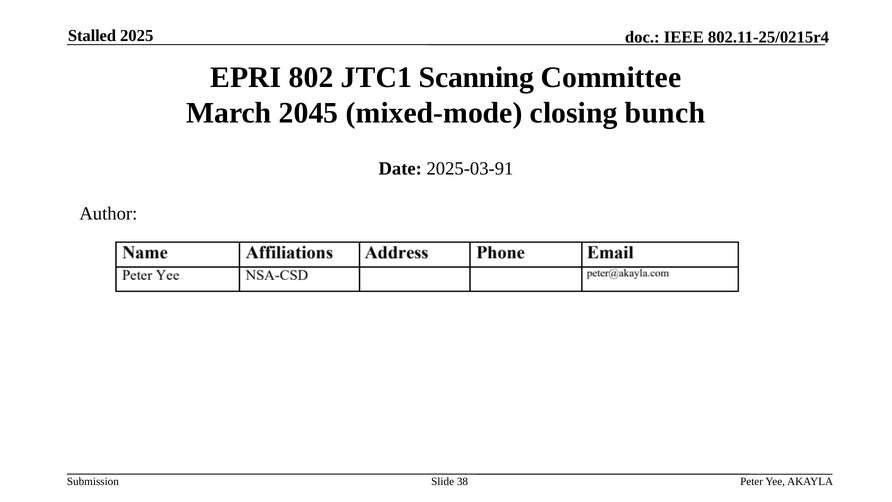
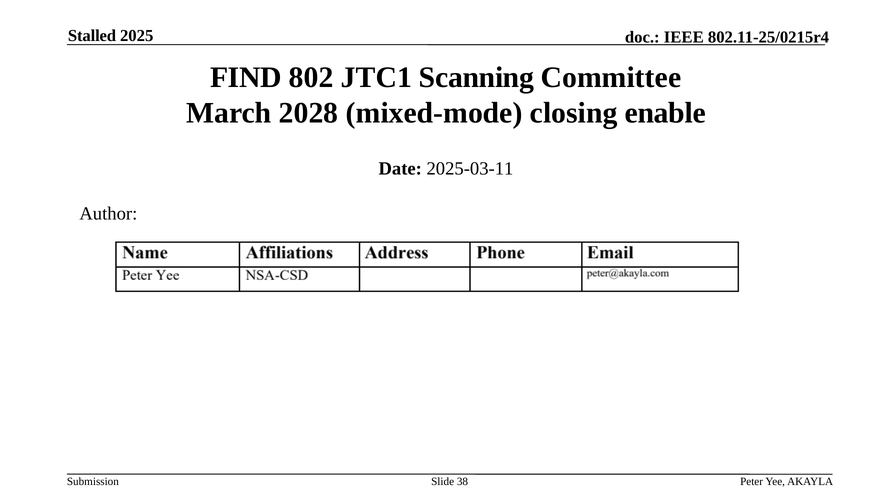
EPRI: EPRI -> FIND
2045: 2045 -> 2028
bunch: bunch -> enable
2025-03-91: 2025-03-91 -> 2025-03-11
